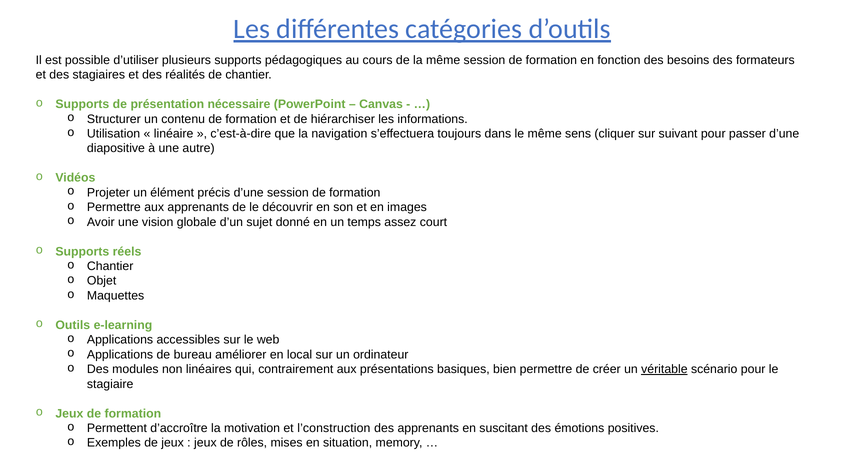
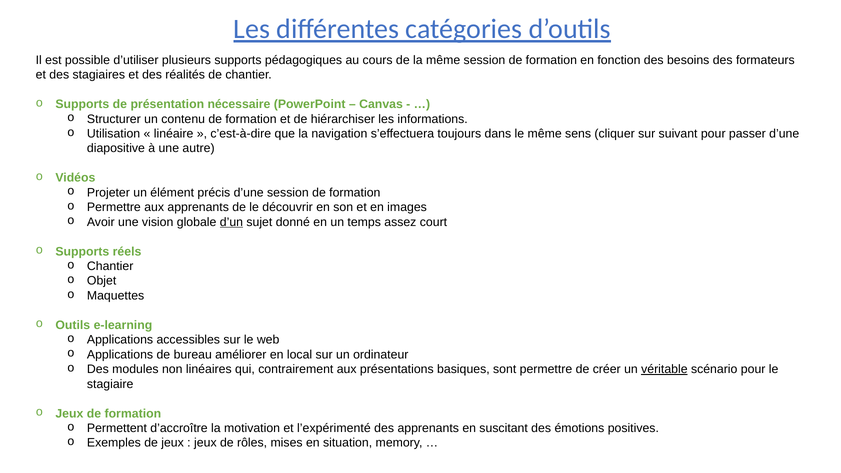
d’un underline: none -> present
bien: bien -> sont
l’construction: l’construction -> l’expérimenté
